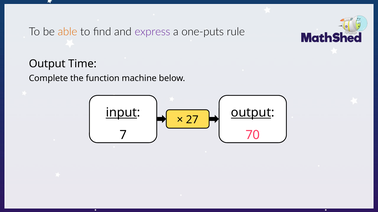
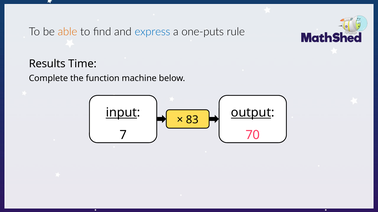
express colour: purple -> blue
Output at (47, 64): Output -> Results
27: 27 -> 83
